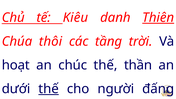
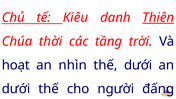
thôi: thôi -> thời
chúc: chúc -> nhìn
thế thần: thần -> dưới
thế at (49, 89) underline: present -> none
